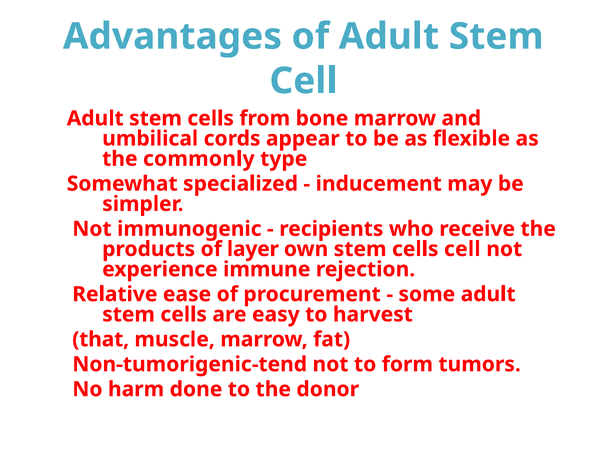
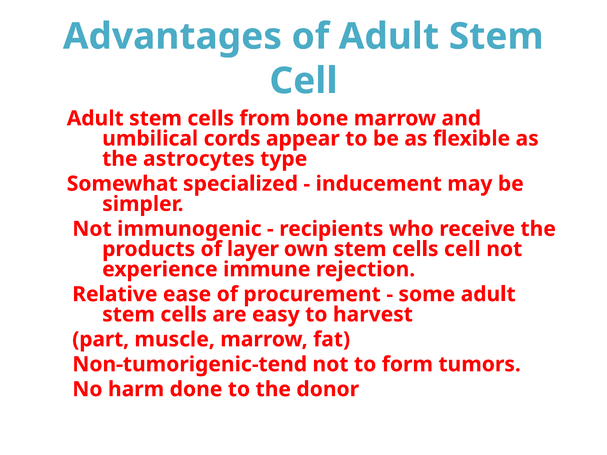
commonly: commonly -> astrocytes
that: that -> part
